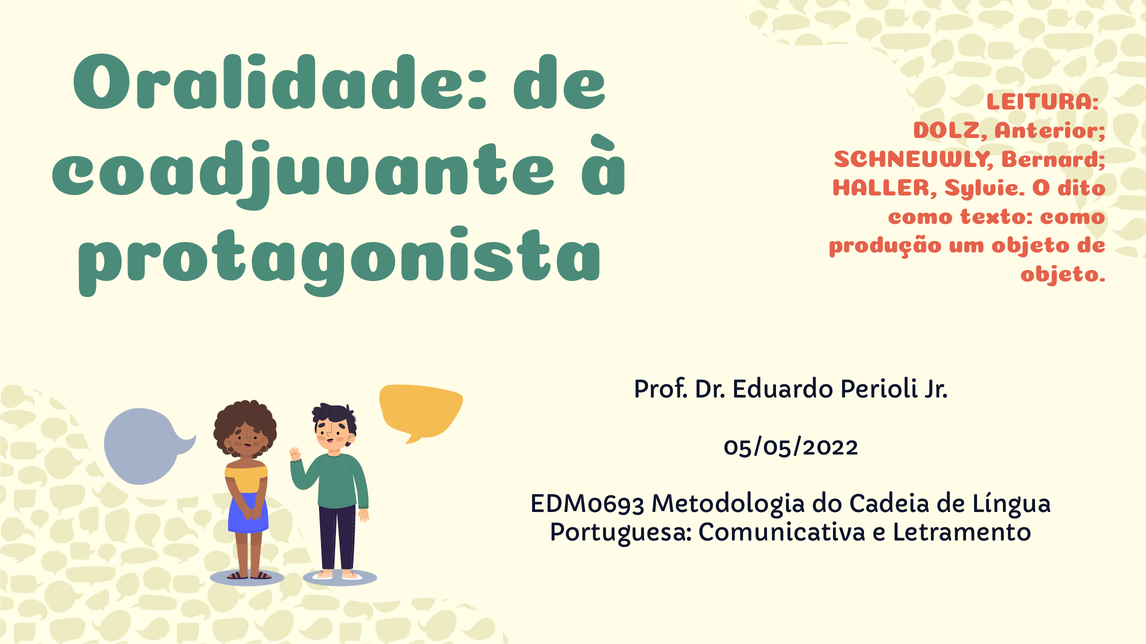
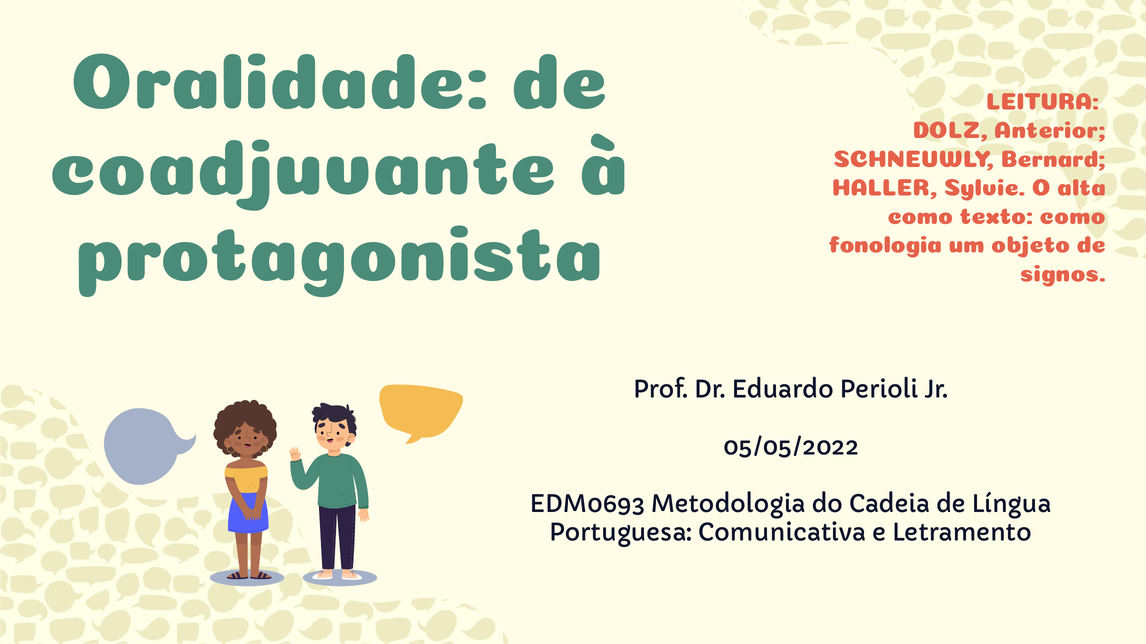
dito: dito -> alta
produção: produção -> fonologia
objeto at (1063, 274): objeto -> signos
